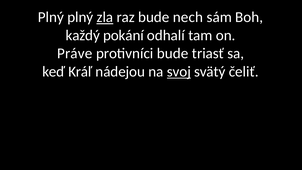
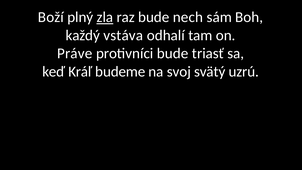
Plný at (51, 17): Plný -> Boží
pokání: pokání -> vstáva
nádejou: nádejou -> budeme
svoj underline: present -> none
čeliť: čeliť -> uzrú
